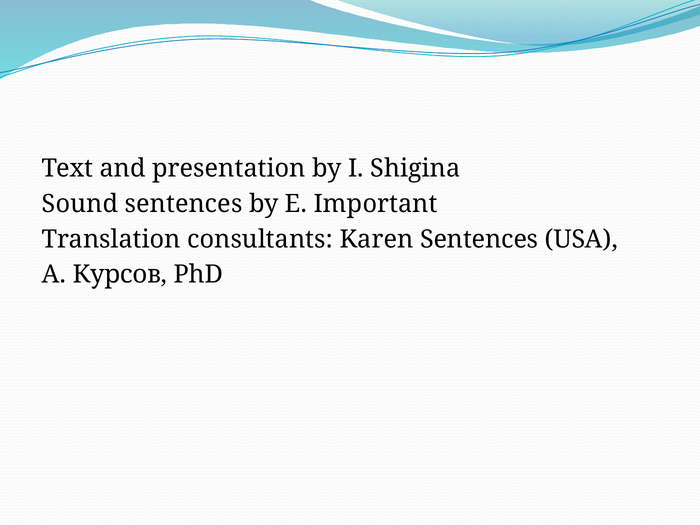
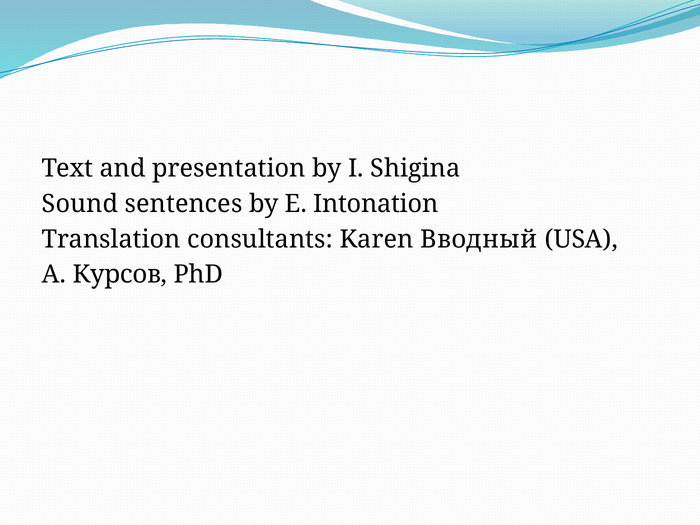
Important: Important -> Intonation
Karen Sentences: Sentences -> Вводный
